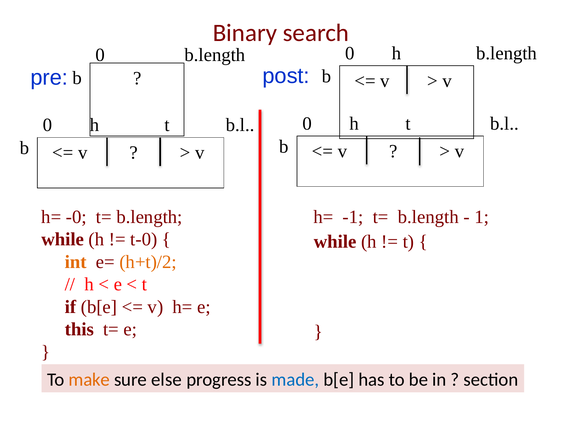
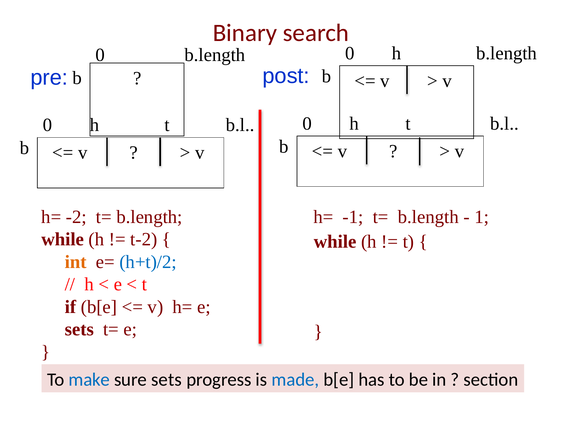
-0: -0 -> -2
t-0: t-0 -> t-2
h+t)/2 colour: orange -> blue
this at (79, 329): this -> sets
make colour: orange -> blue
sure else: else -> sets
